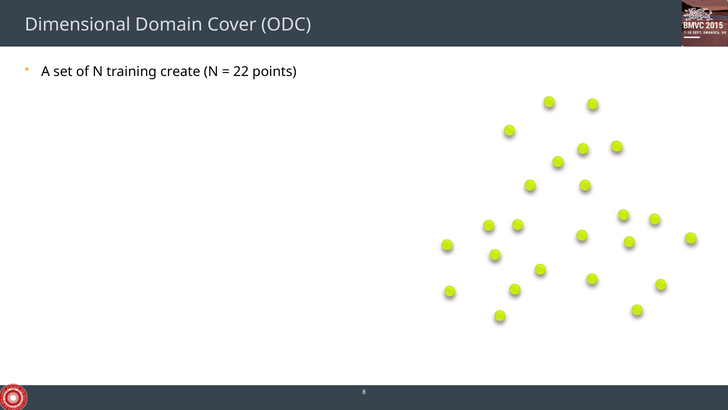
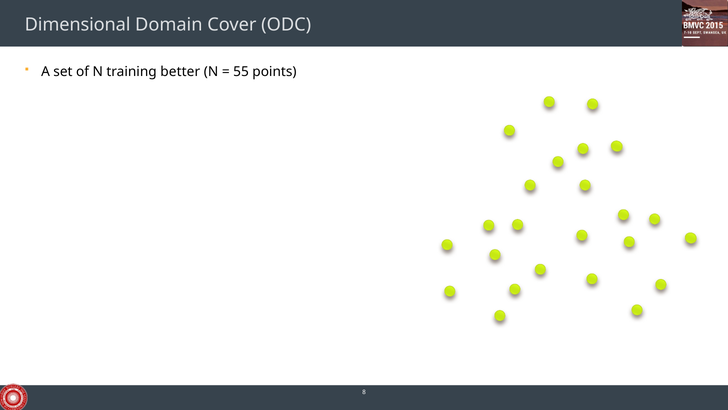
create: create -> better
22: 22 -> 55
